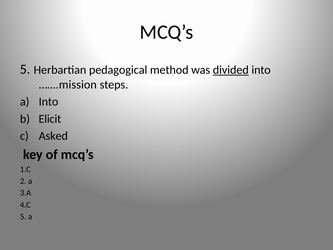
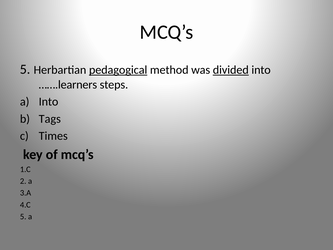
pedagogical underline: none -> present
…….mission: …….mission -> …….learners
Elicit: Elicit -> Tags
Asked: Asked -> Times
